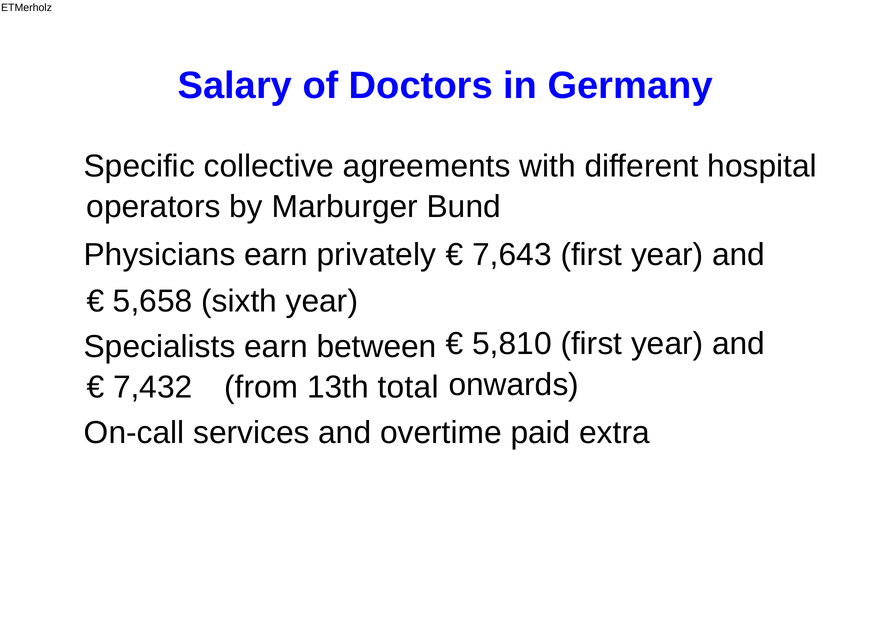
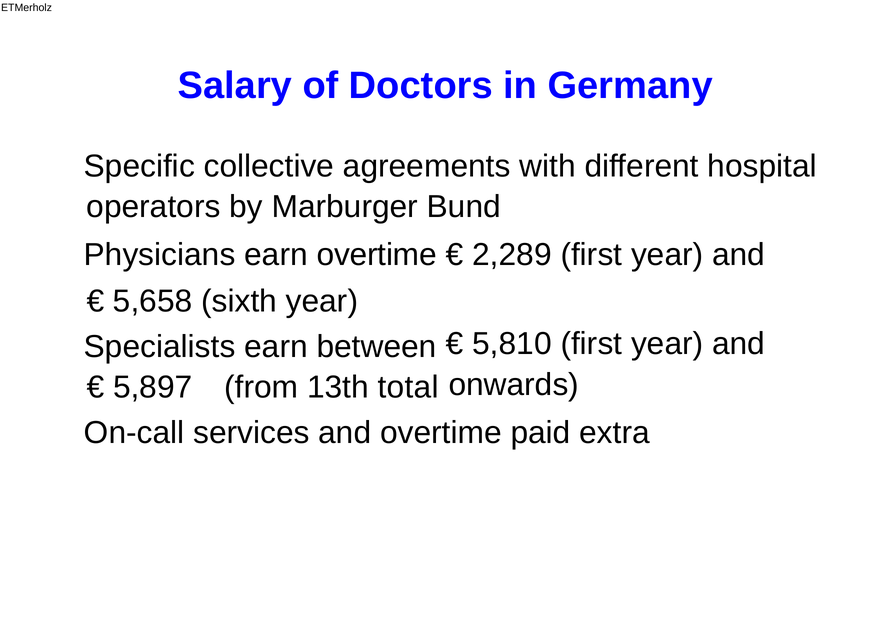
earn privately: privately -> overtime
7,643: 7,643 -> 2,289
7,432: 7,432 -> 5,897
